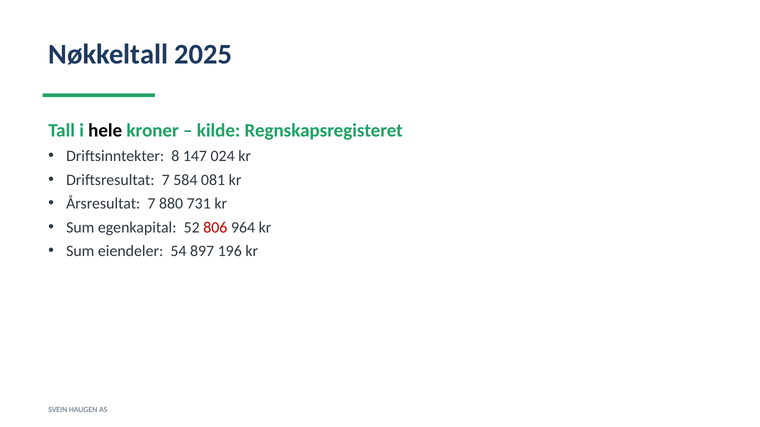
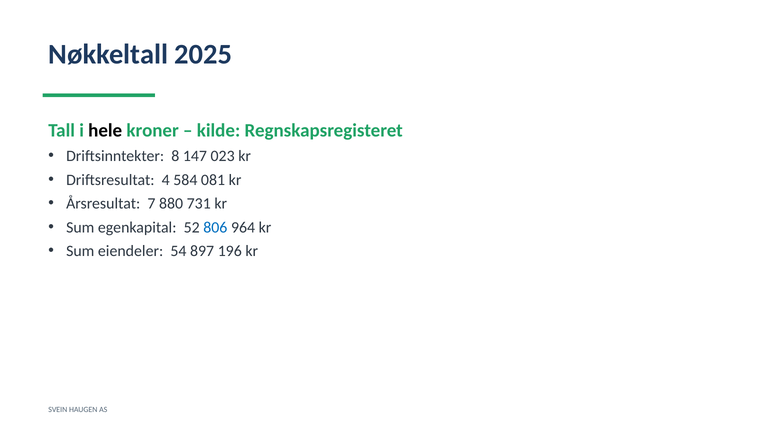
024: 024 -> 023
Driftsresultat 7: 7 -> 4
806 colour: red -> blue
